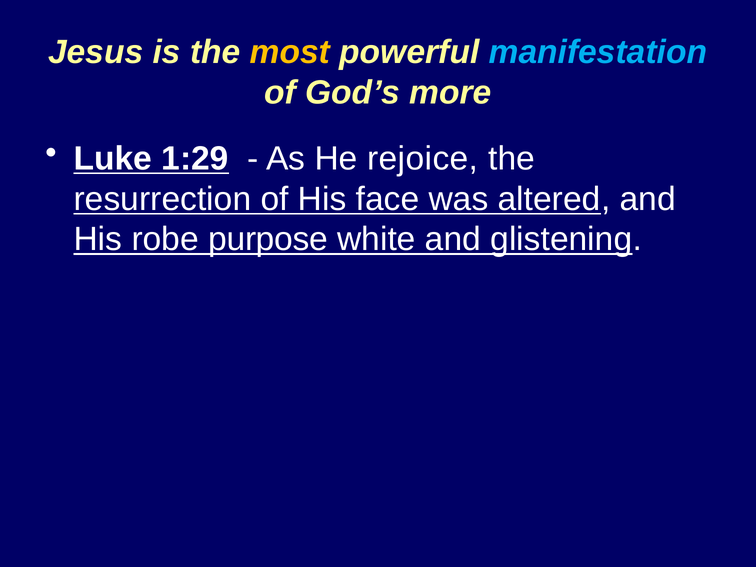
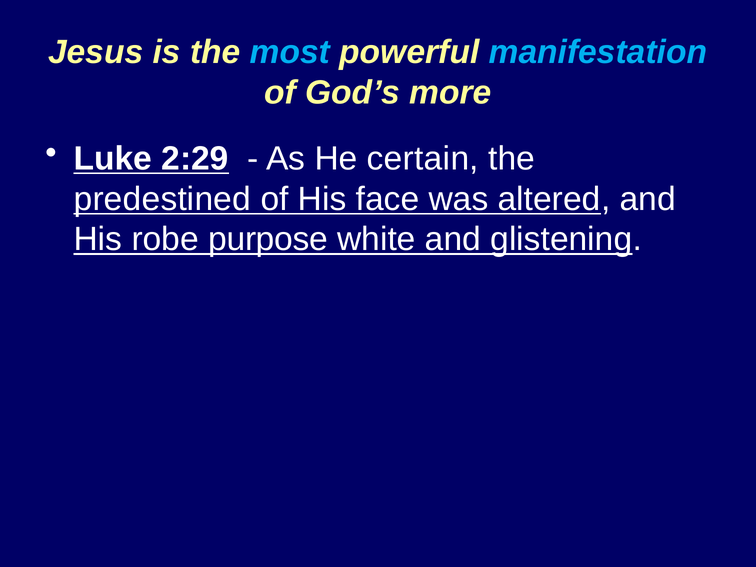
most colour: yellow -> light blue
1:29: 1:29 -> 2:29
rejoice: rejoice -> certain
resurrection: resurrection -> predestined
